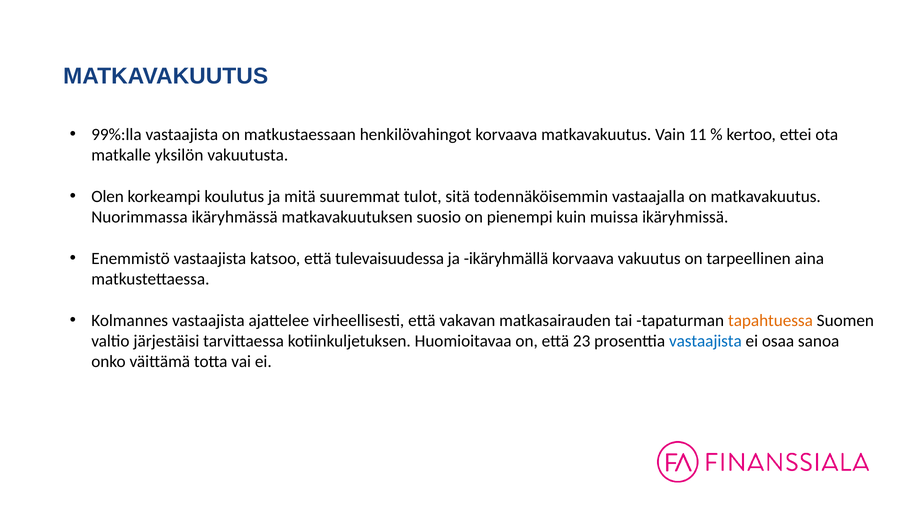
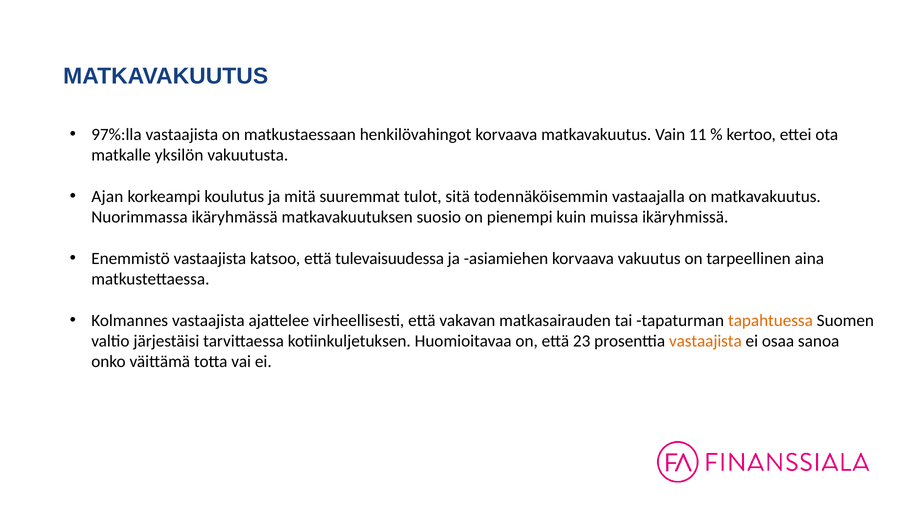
99%:lla: 99%:lla -> 97%:lla
Olen: Olen -> Ajan
ikäryhmällä: ikäryhmällä -> asiamiehen
vastaajista at (705, 341) colour: blue -> orange
